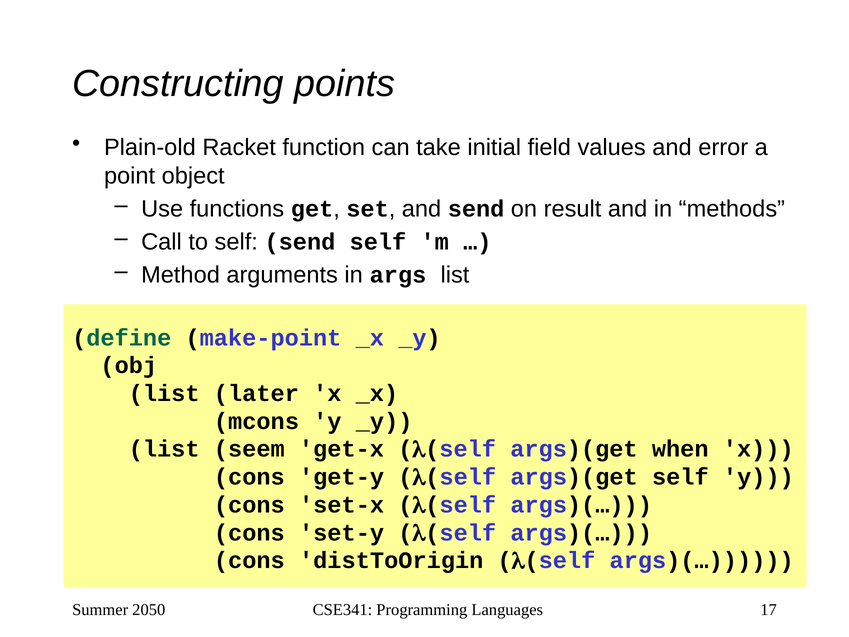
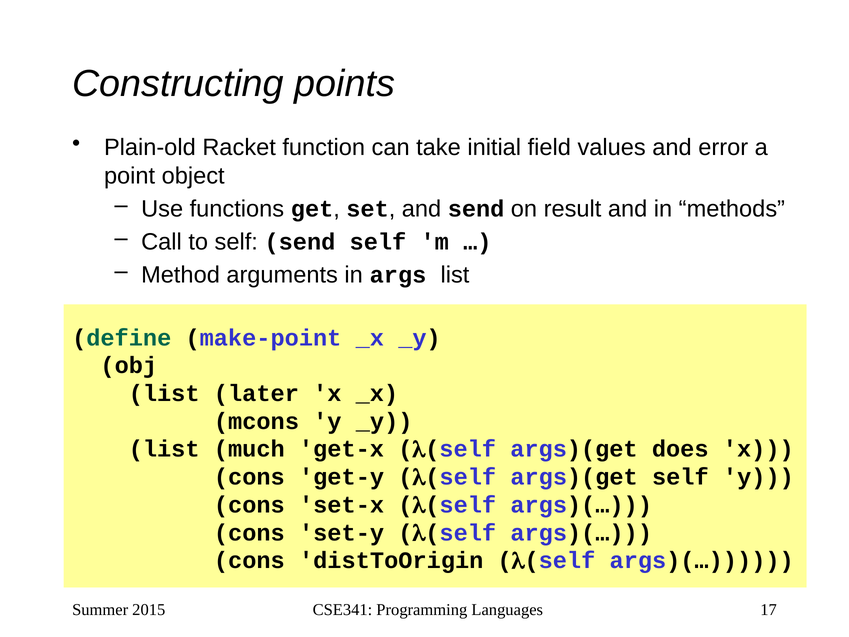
seem: seem -> much
when: when -> does
2050: 2050 -> 2015
